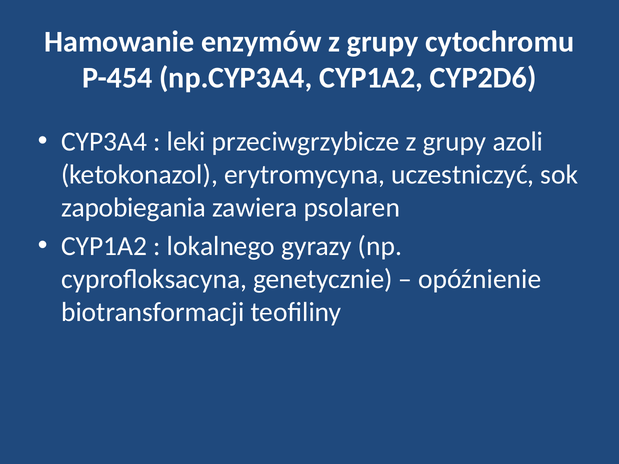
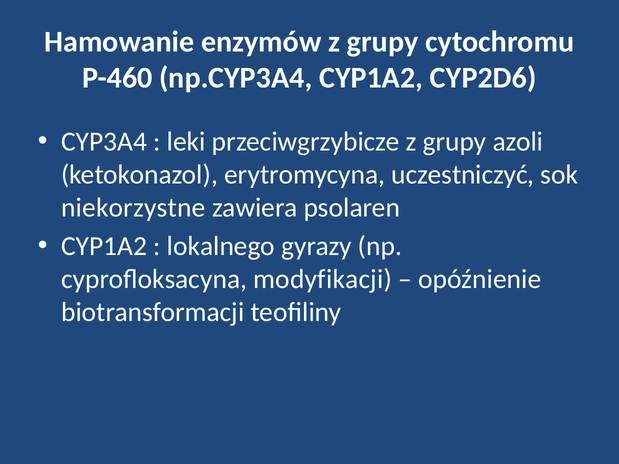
P-454: P-454 -> P-460
zapobiegania: zapobiegania -> niekorzystne
genetycznie: genetycznie -> modyfikacji
